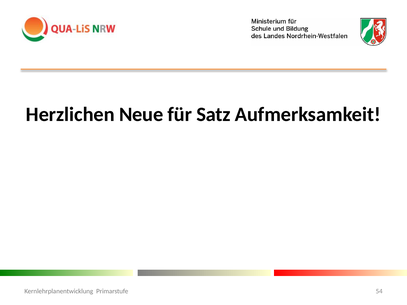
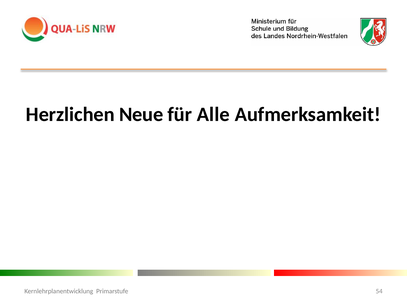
Satz: Satz -> Alle
